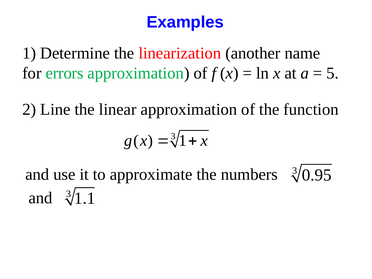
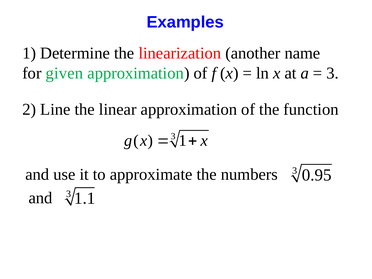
errors: errors -> given
5 at (333, 73): 5 -> 3
